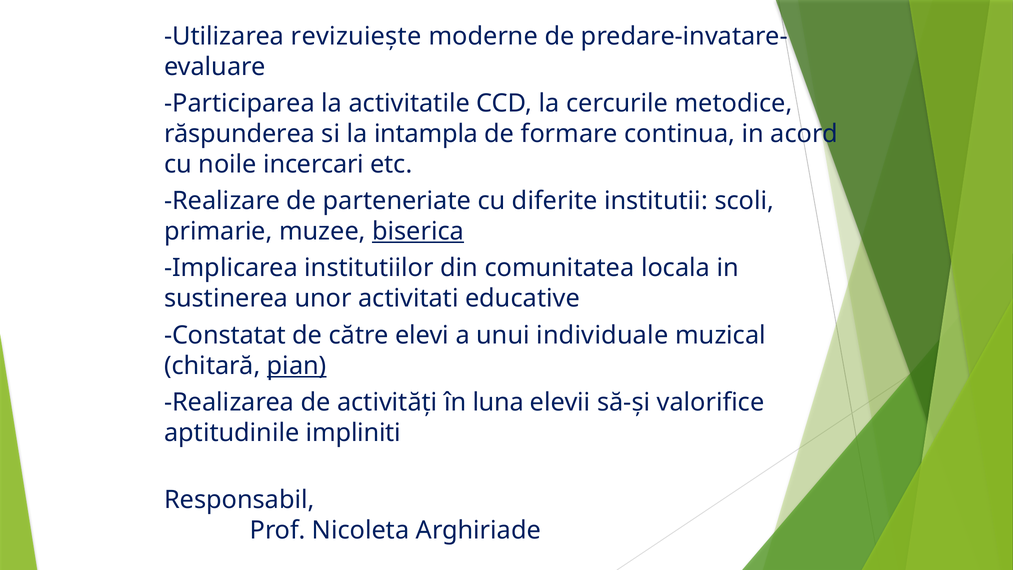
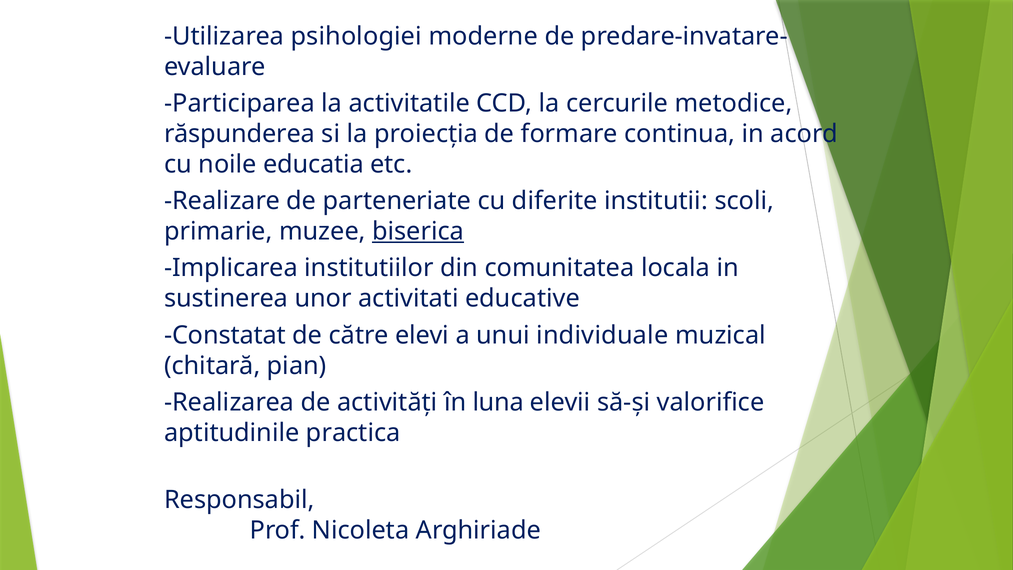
revizuiește: revizuiește -> psihologiei
intampla: intampla -> proiecția
incercari: incercari -> educatia
pian underline: present -> none
impliniti: impliniti -> practica
